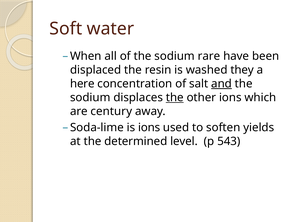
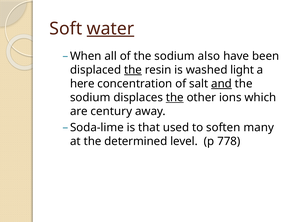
water underline: none -> present
rare: rare -> also
the at (133, 70) underline: none -> present
they: they -> light
is ions: ions -> that
yields: yields -> many
543: 543 -> 778
